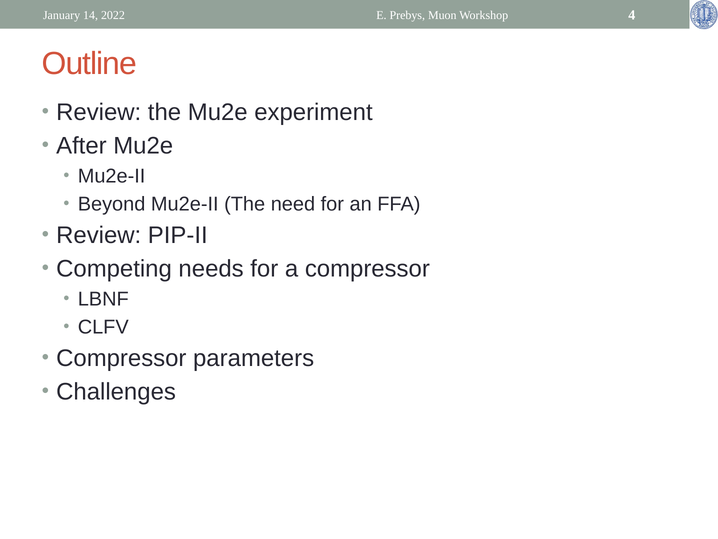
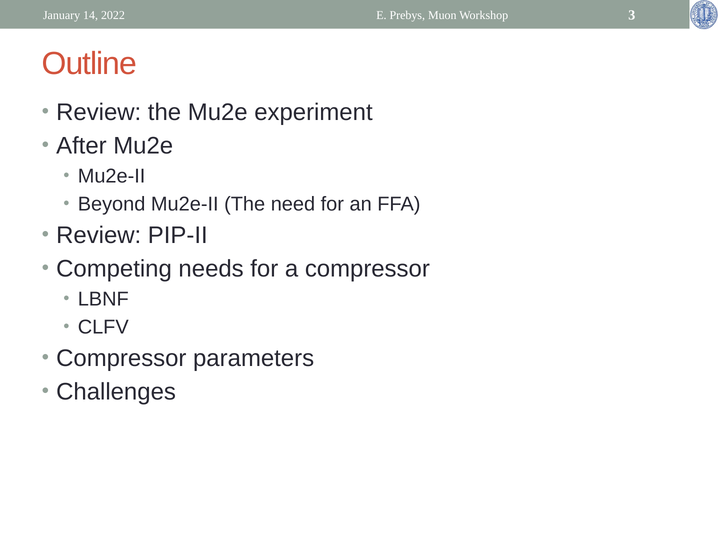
4: 4 -> 3
